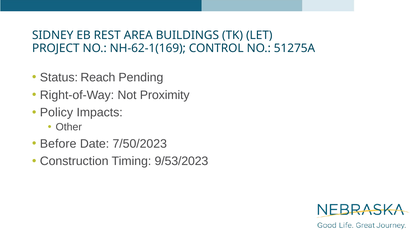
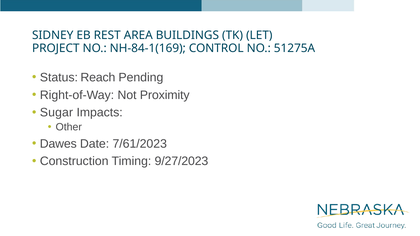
NH-62-1(169: NH-62-1(169 -> NH-84-1(169
Policy: Policy -> Sugar
Before: Before -> Dawes
7/50/2023: 7/50/2023 -> 7/61/2023
9/53/2023: 9/53/2023 -> 9/27/2023
